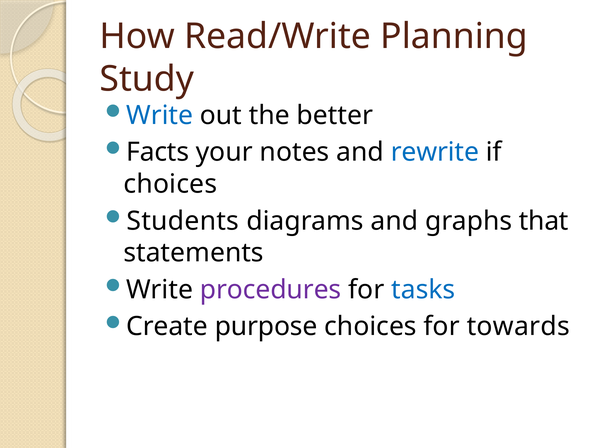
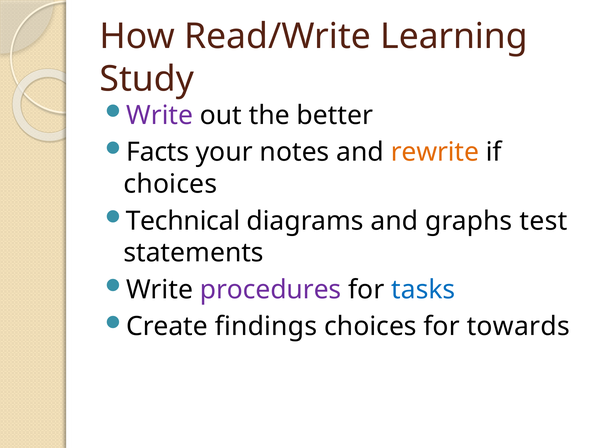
Planning: Planning -> Learning
Write at (160, 115) colour: blue -> purple
rewrite colour: blue -> orange
Students: Students -> Technical
that: that -> test
purpose: purpose -> findings
